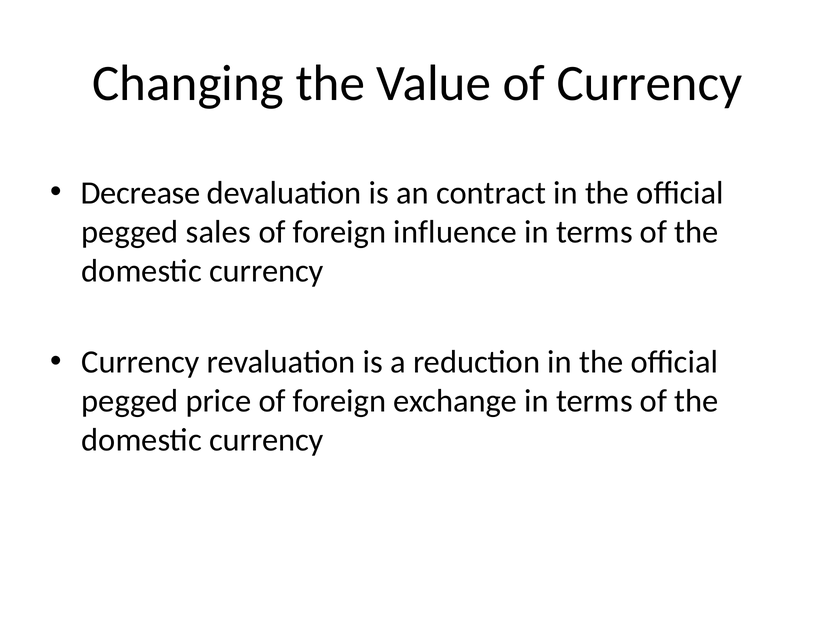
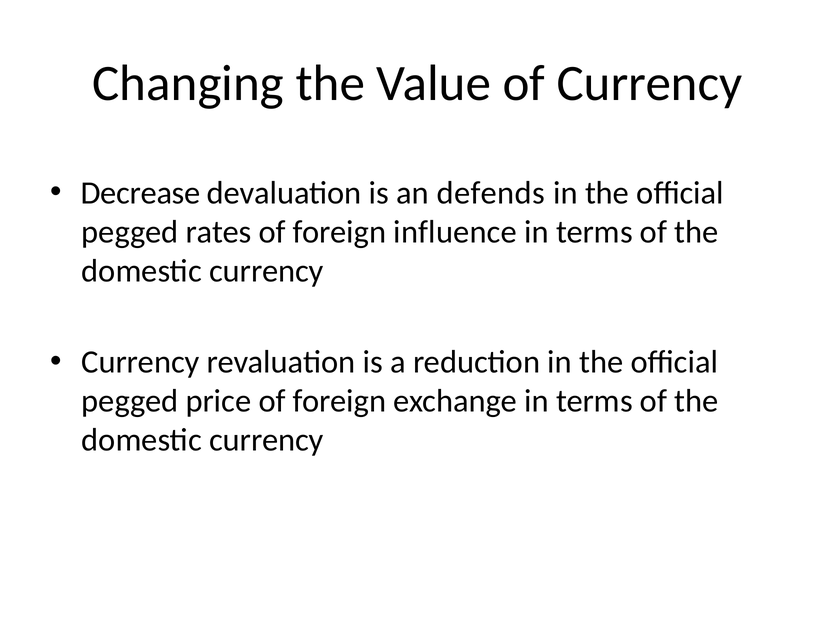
contract: contract -> defends
sales: sales -> rates
